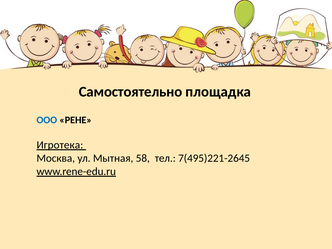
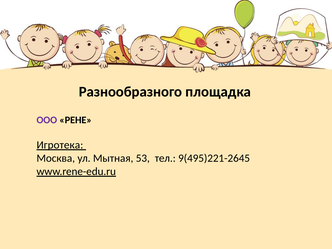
Самостоятельно: Самостоятельно -> Разнообразного
ООО colour: blue -> purple
58: 58 -> 53
7(495)221-2645: 7(495)221-2645 -> 9(495)221-2645
